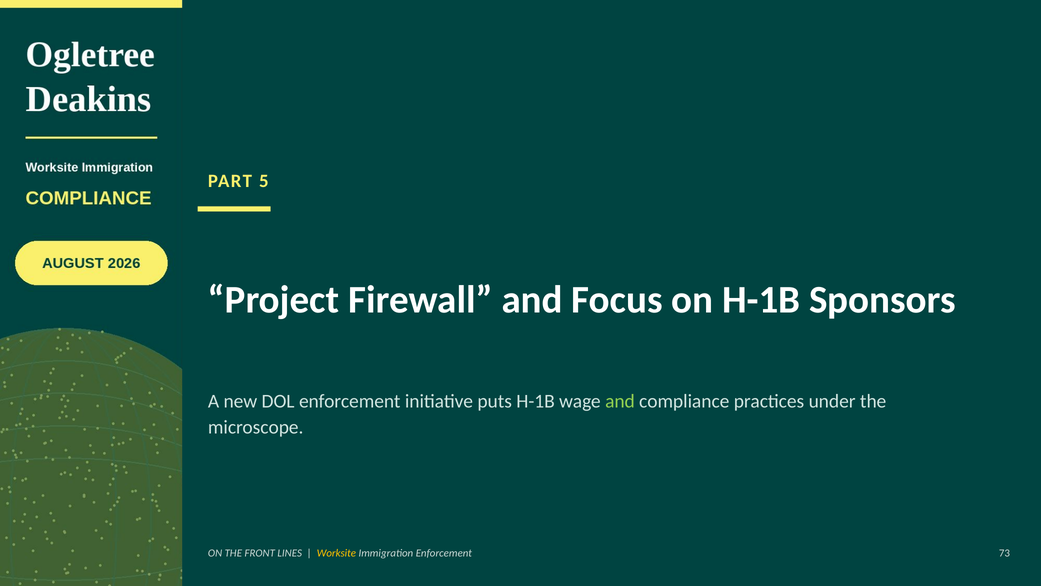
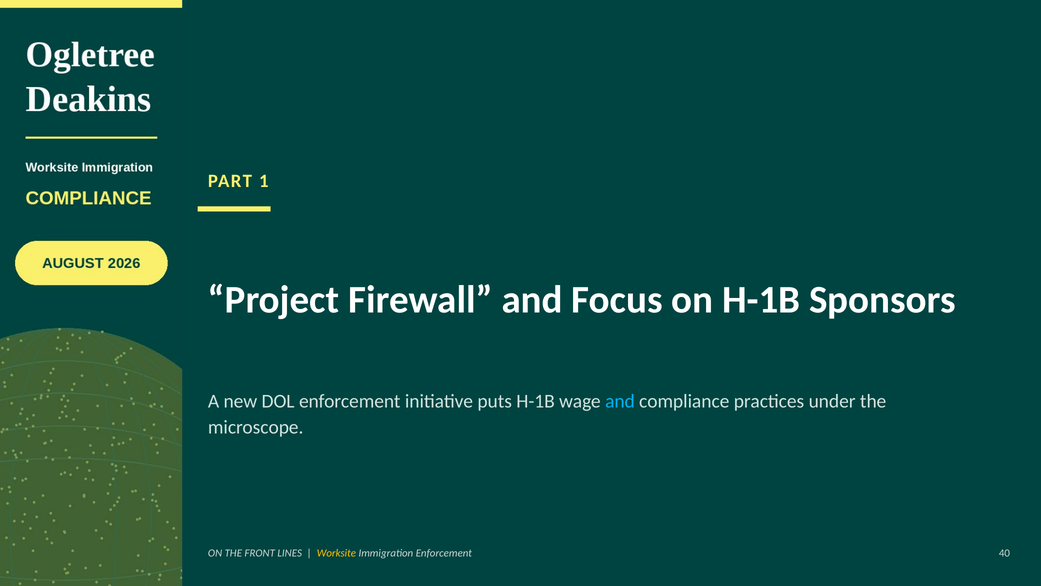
5: 5 -> 1
and at (620, 401) colour: light green -> light blue
73: 73 -> 40
